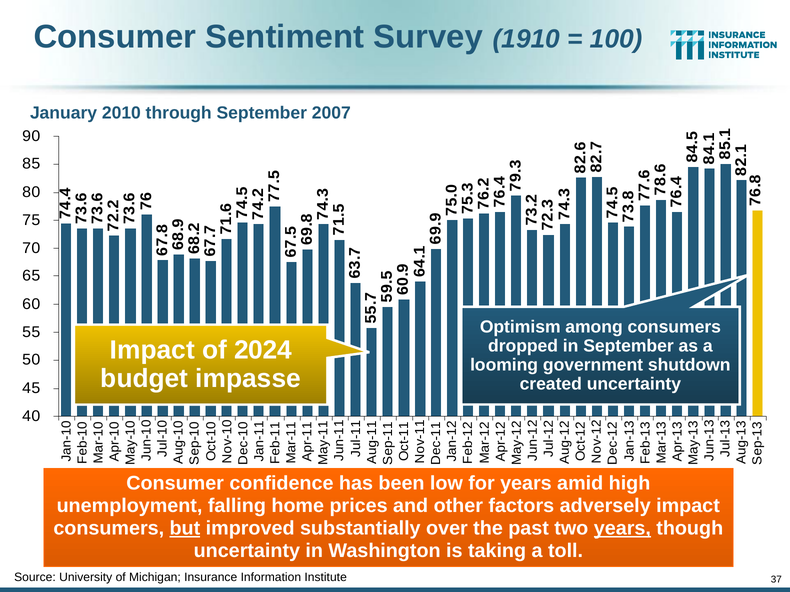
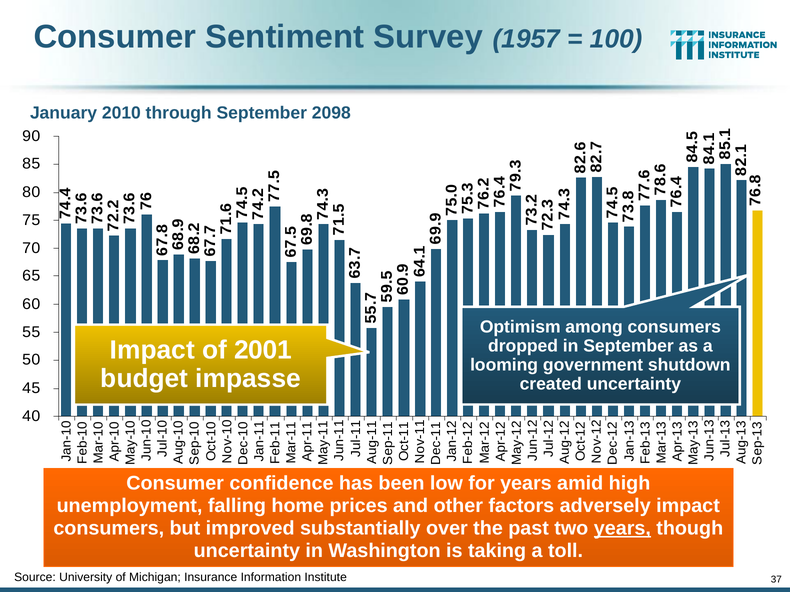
1910: 1910 -> 1957
2007: 2007 -> 2098
2024: 2024 -> 2001
but underline: present -> none
